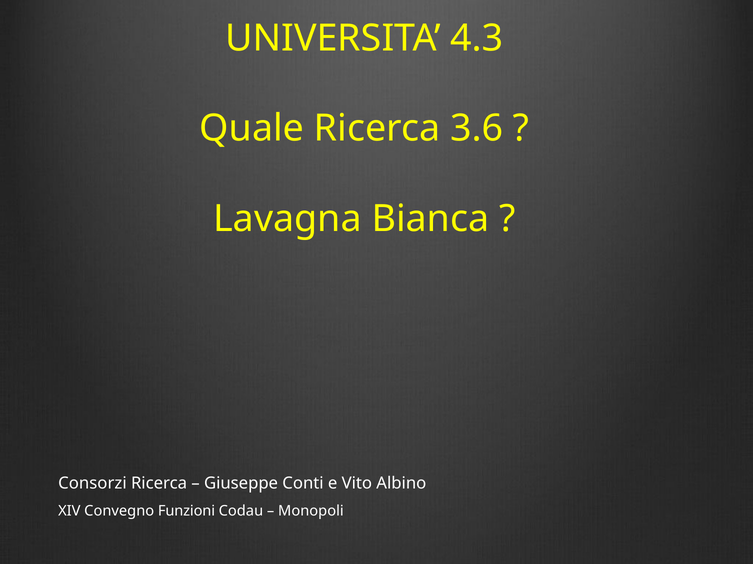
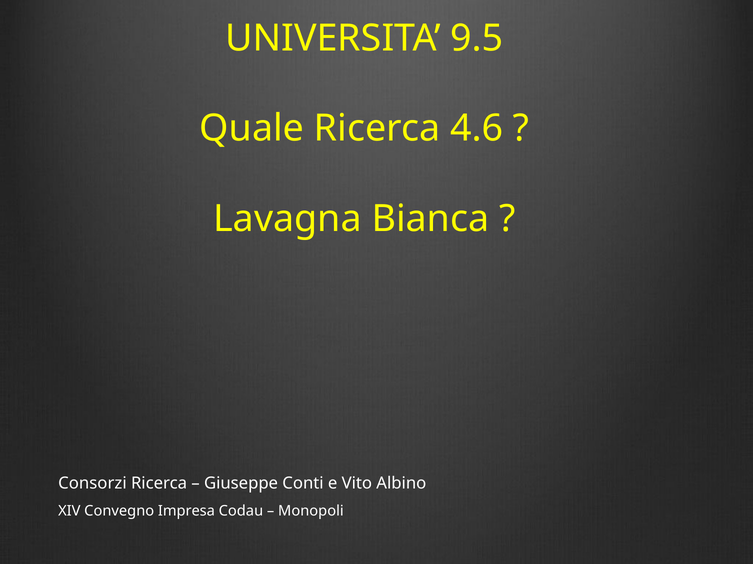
4.3: 4.3 -> 9.5
3.6: 3.6 -> 4.6
Funzioni: Funzioni -> Impresa
